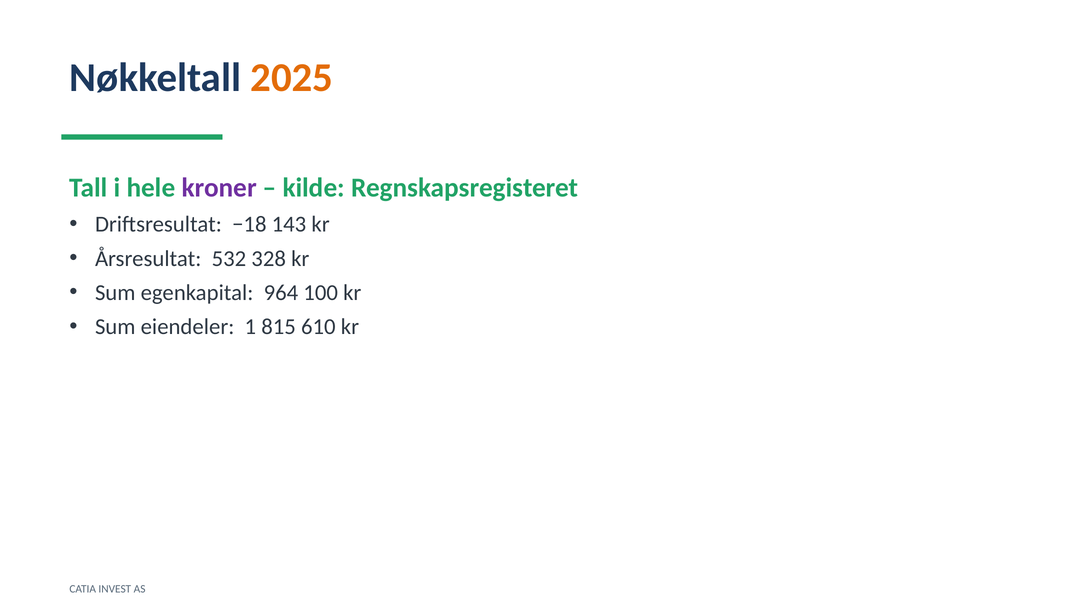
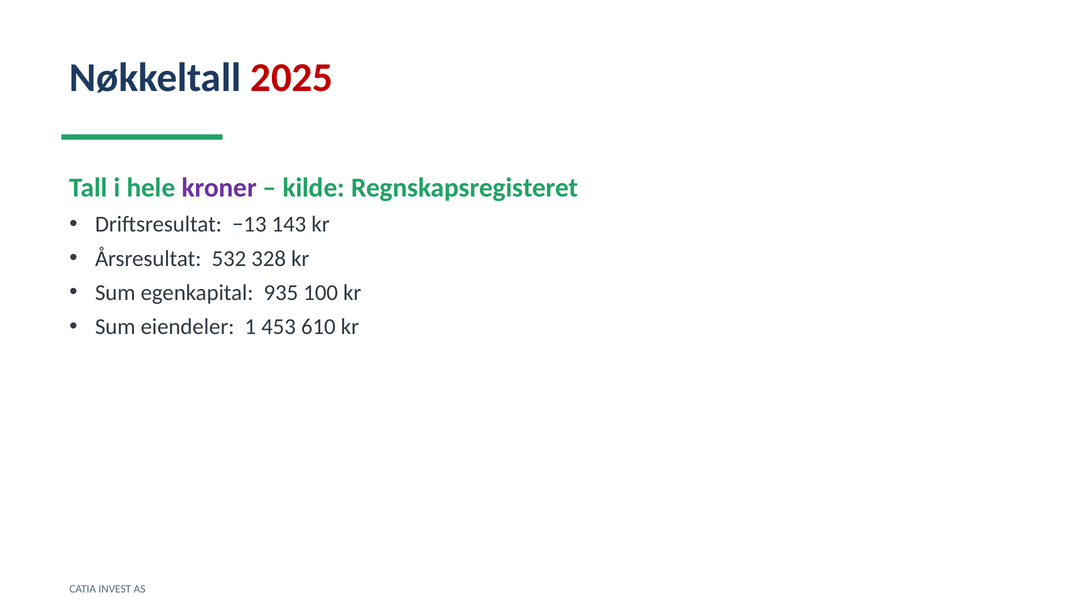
2025 colour: orange -> red
−18: −18 -> −13
964: 964 -> 935
815: 815 -> 453
